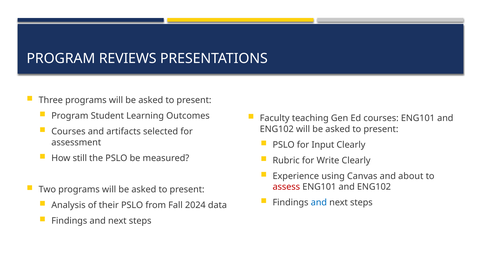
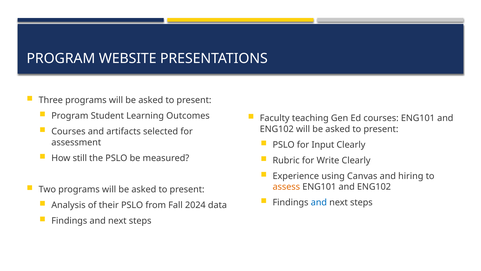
REVIEWS: REVIEWS -> WEBSITE
about: about -> hiring
assess colour: red -> orange
